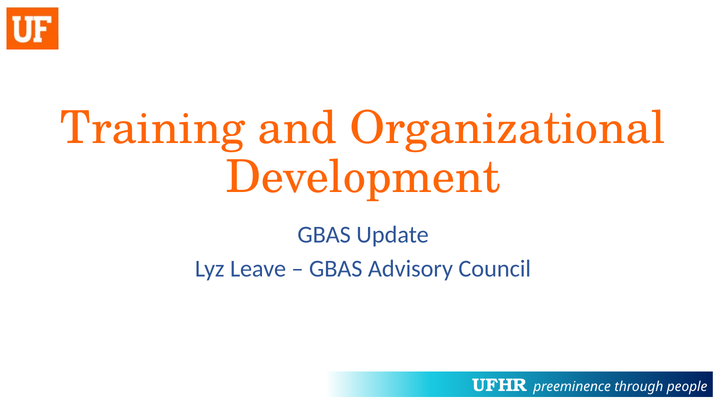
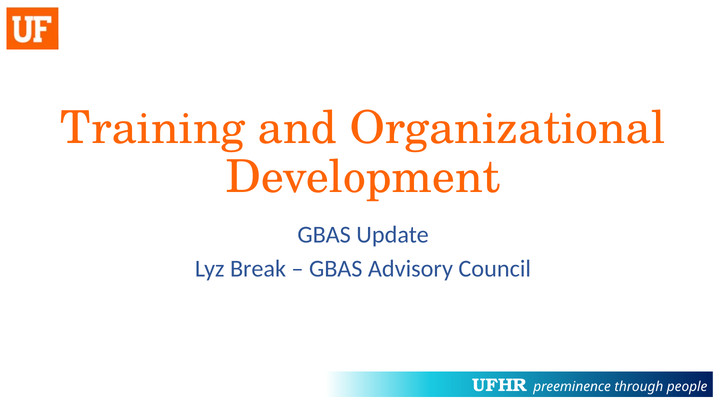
Leave: Leave -> Break
